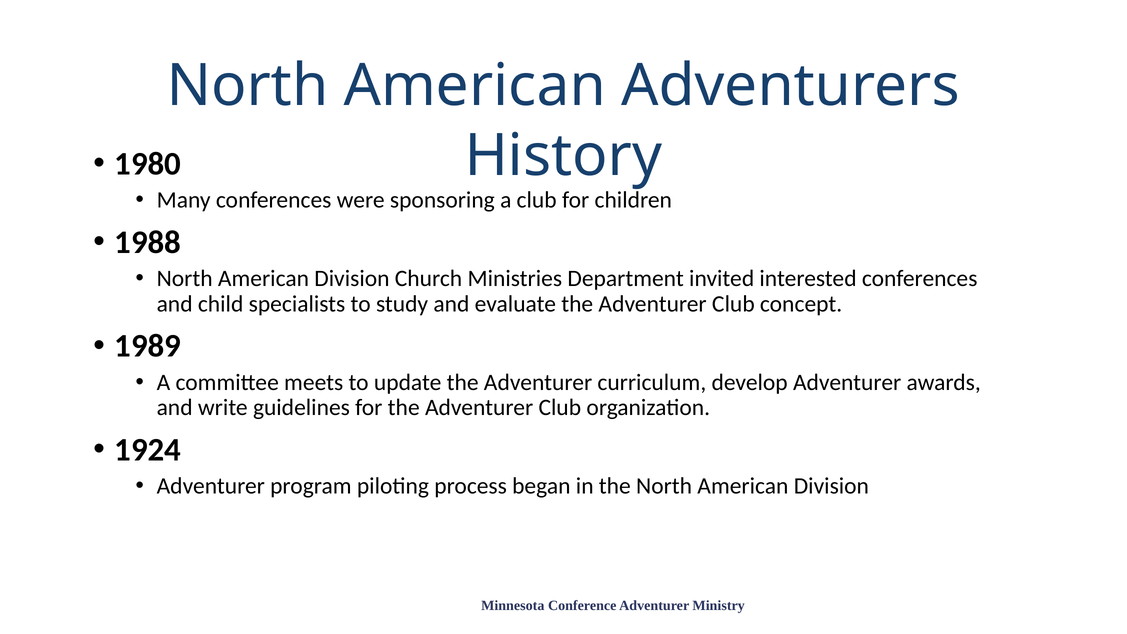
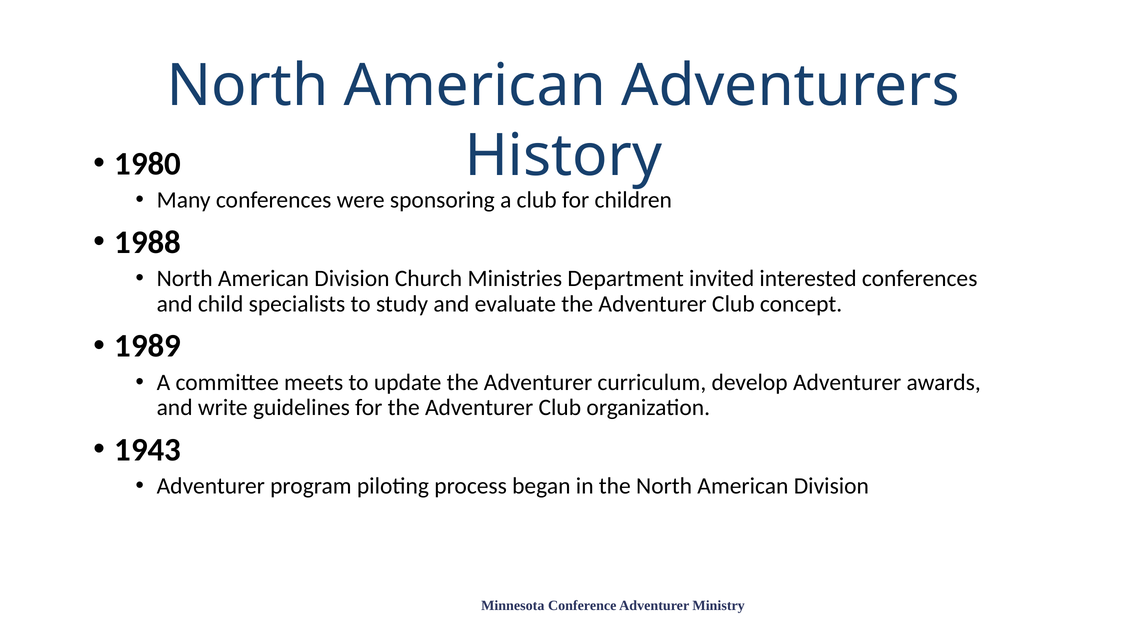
1924: 1924 -> 1943
